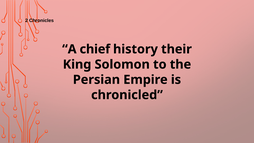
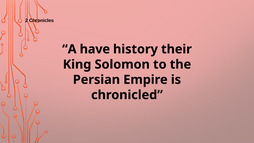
chief: chief -> have
